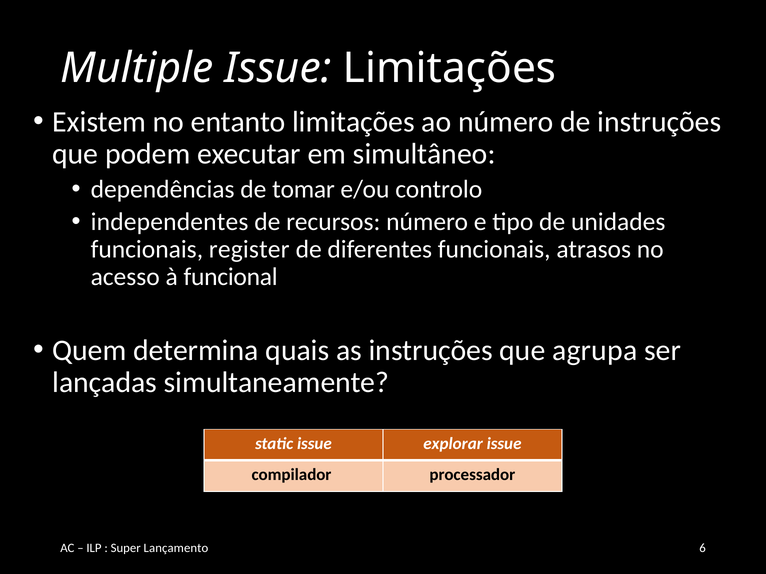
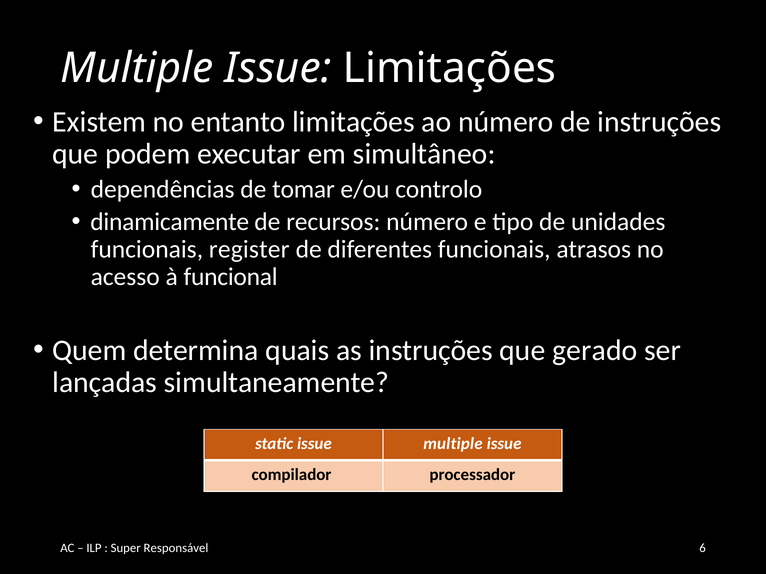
independentes: independentes -> dinamicamente
agrupa: agrupa -> gerado
issue explorar: explorar -> multiple
Lançamento: Lançamento -> Responsável
